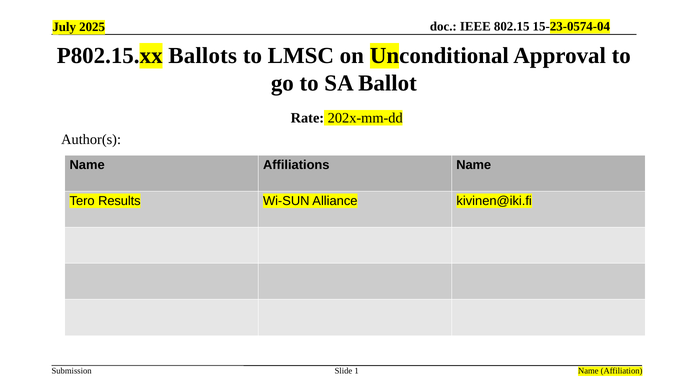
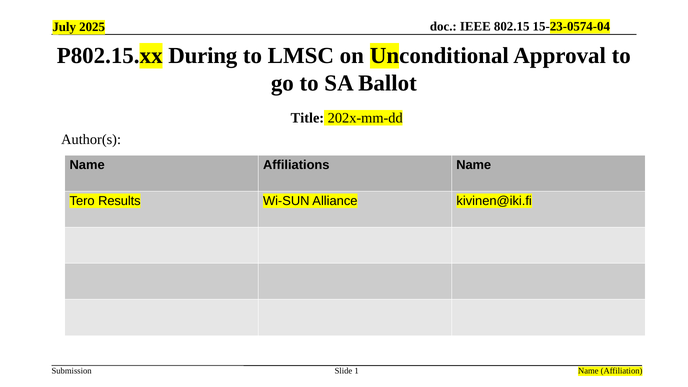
Ballots: Ballots -> During
Rate: Rate -> Title
